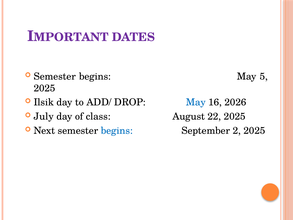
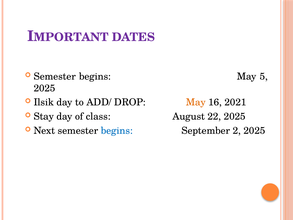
May at (196, 102) colour: blue -> orange
2026: 2026 -> 2021
July: July -> Stay
